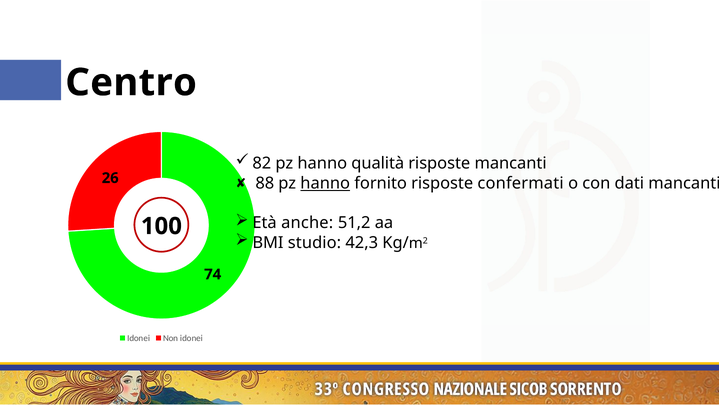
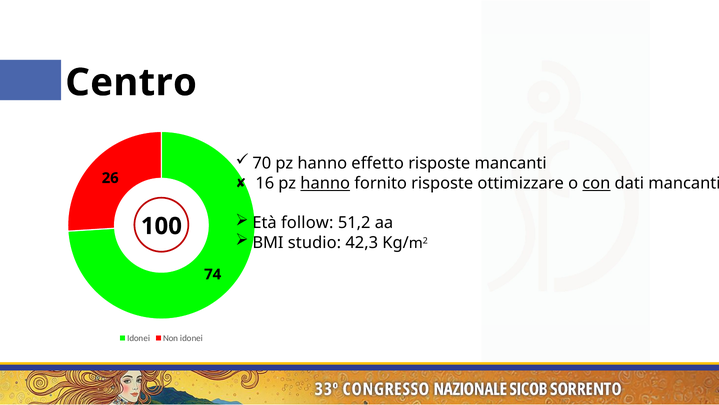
82: 82 -> 70
qualità: qualità -> effetto
88: 88 -> 16
confermati: confermati -> ottimizzare
con underline: none -> present
anche: anche -> follow
